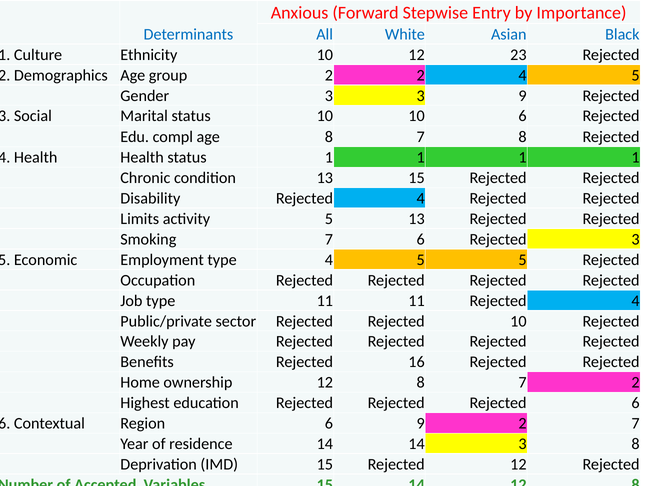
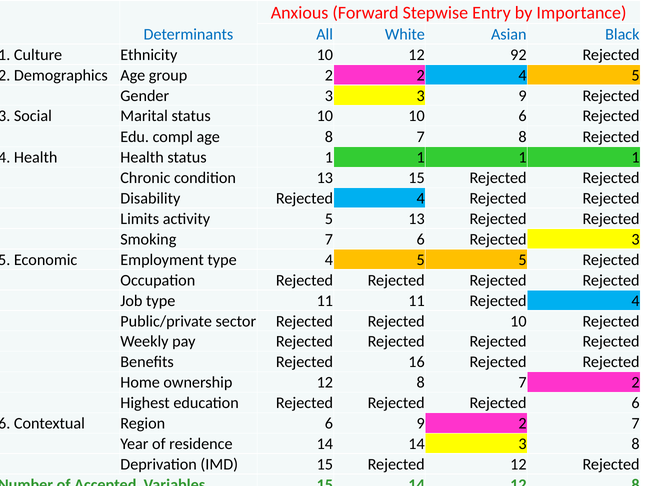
23: 23 -> 92
